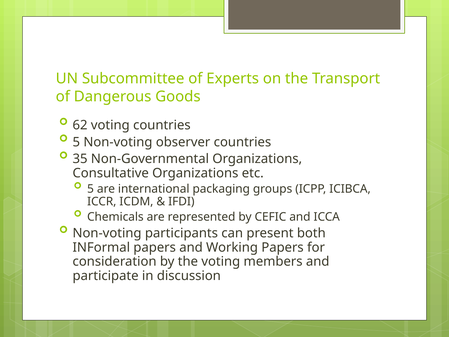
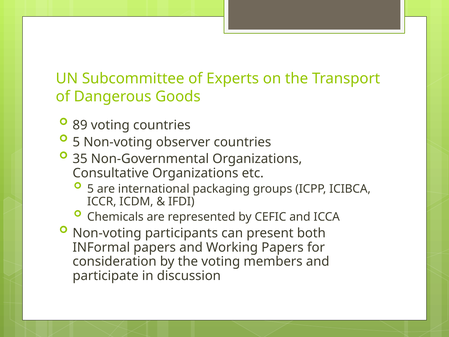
62: 62 -> 89
